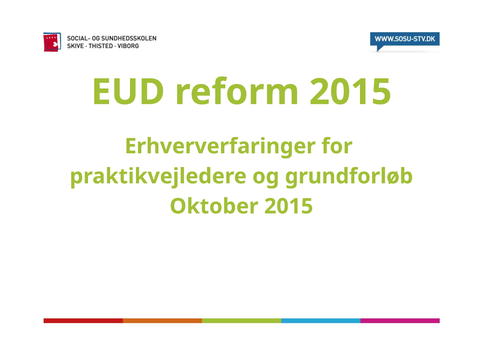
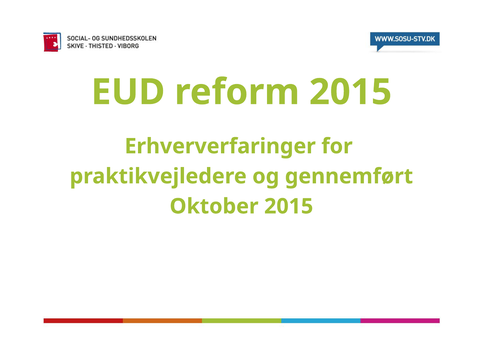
grundforløb: grundforløb -> gennemført
